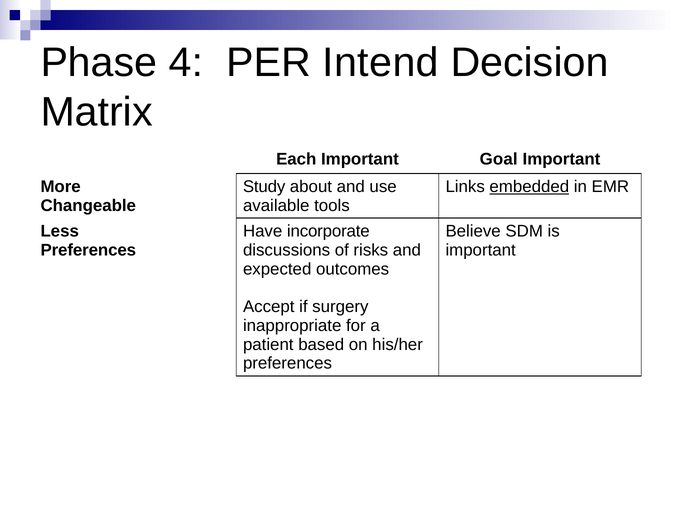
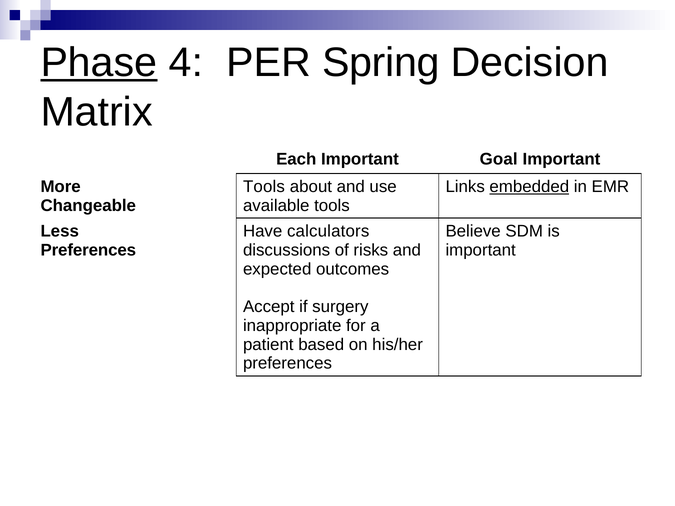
Phase underline: none -> present
Intend: Intend -> Spring
Study at (264, 187): Study -> Tools
incorporate: incorporate -> calculators
